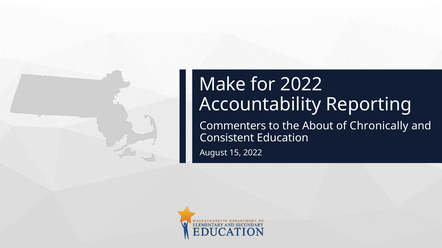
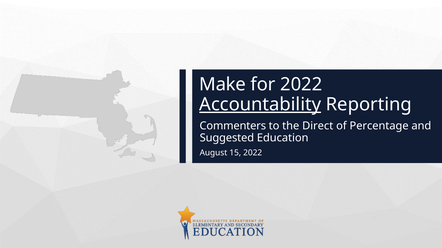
Accountability underline: none -> present
About: About -> Direct
Chronically: Chronically -> Percentage
Consistent: Consistent -> Suggested
